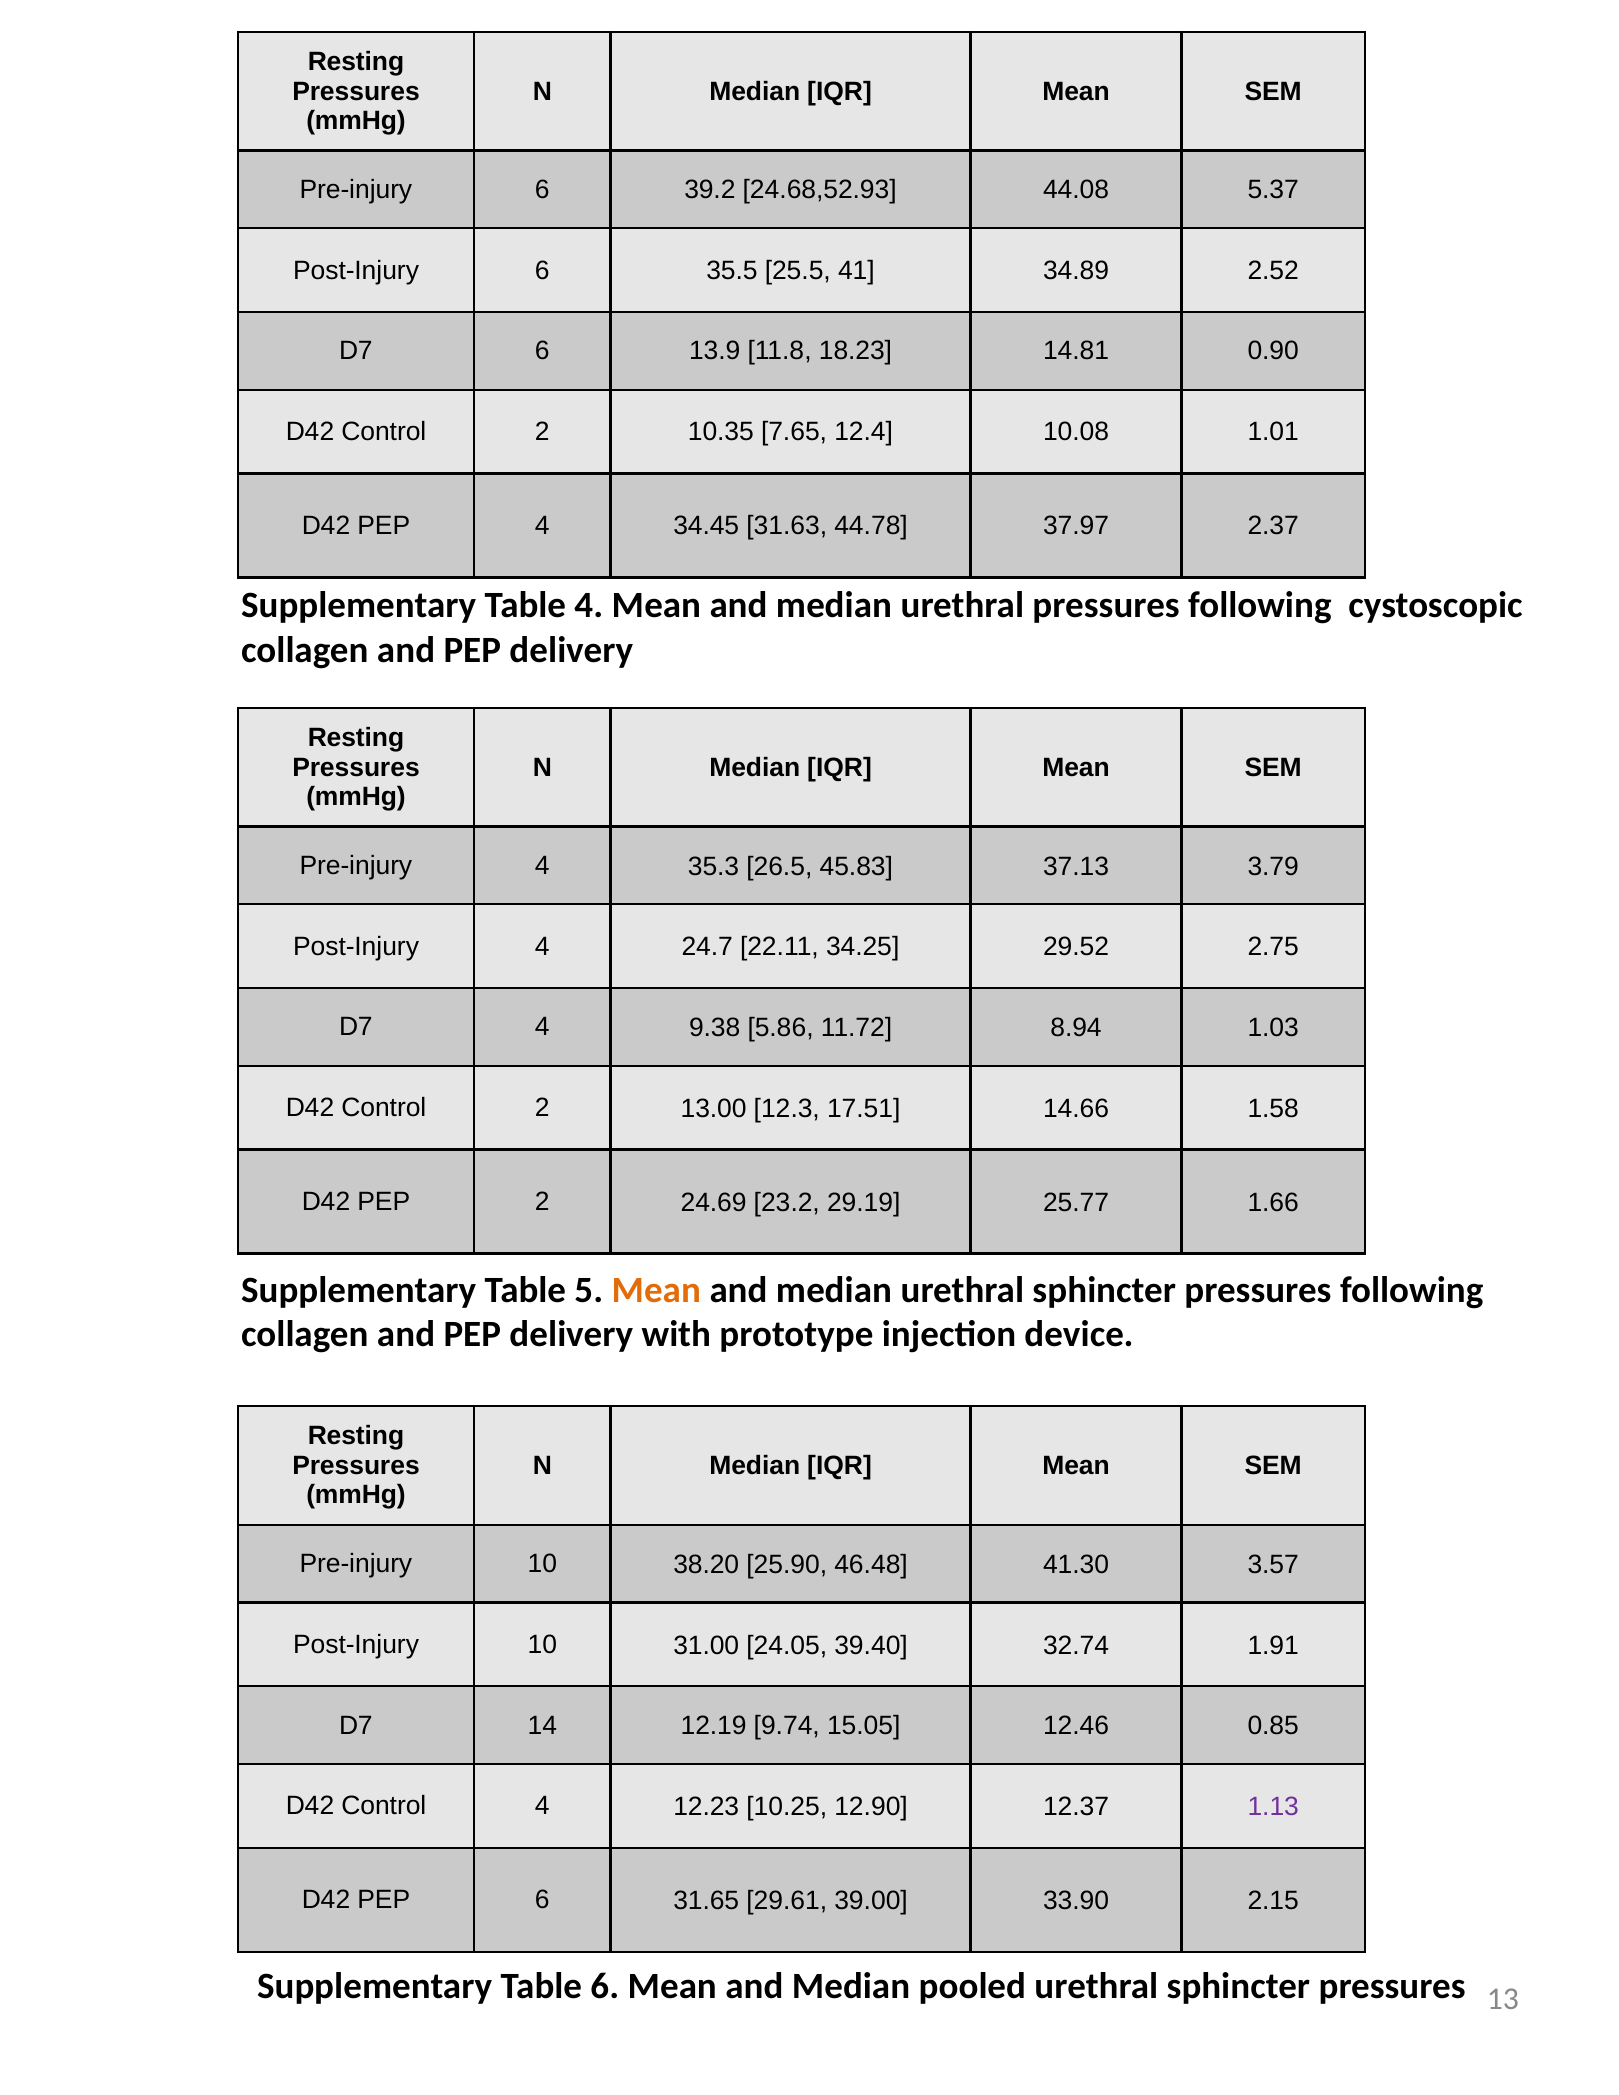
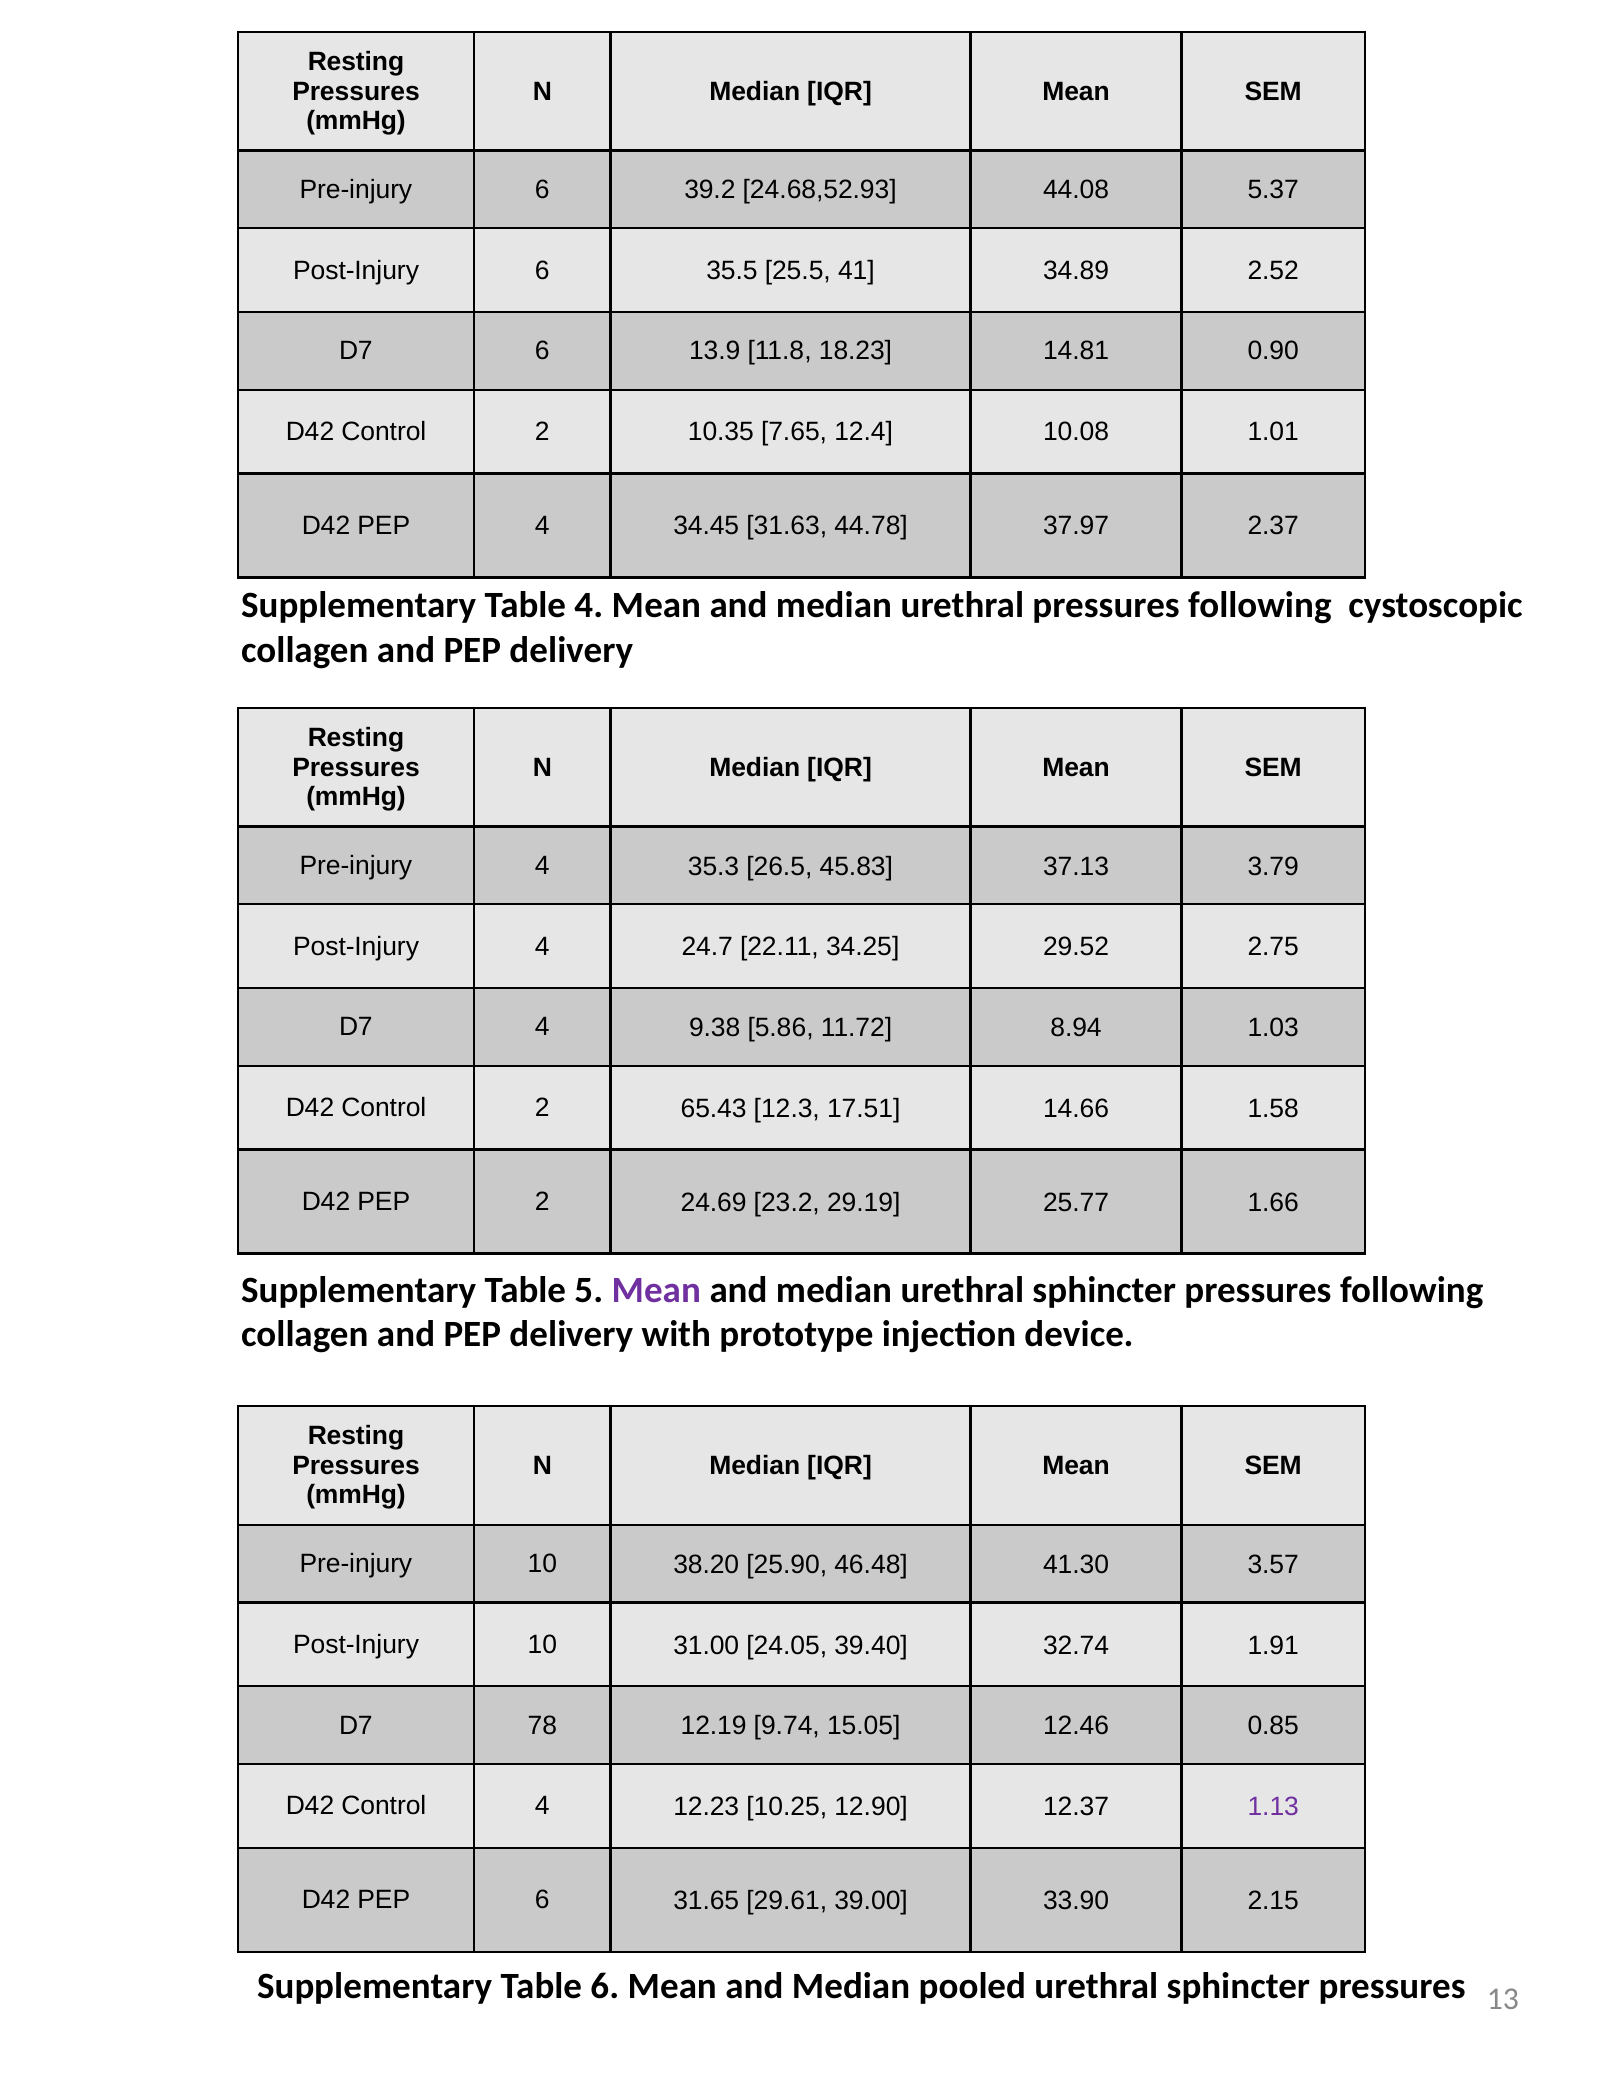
13.00: 13.00 -> 65.43
Mean at (656, 1290) colour: orange -> purple
14: 14 -> 78
